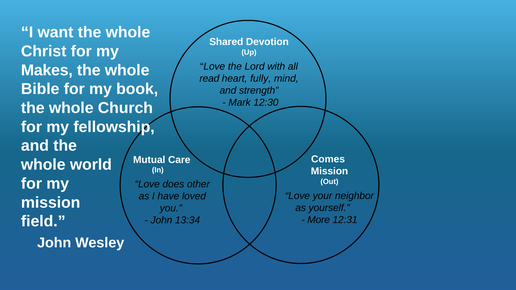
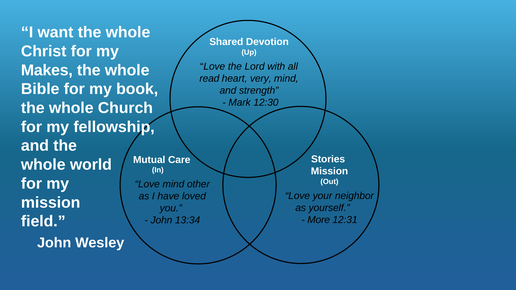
fully: fully -> very
Comes: Comes -> Stories
Love does: does -> mind
